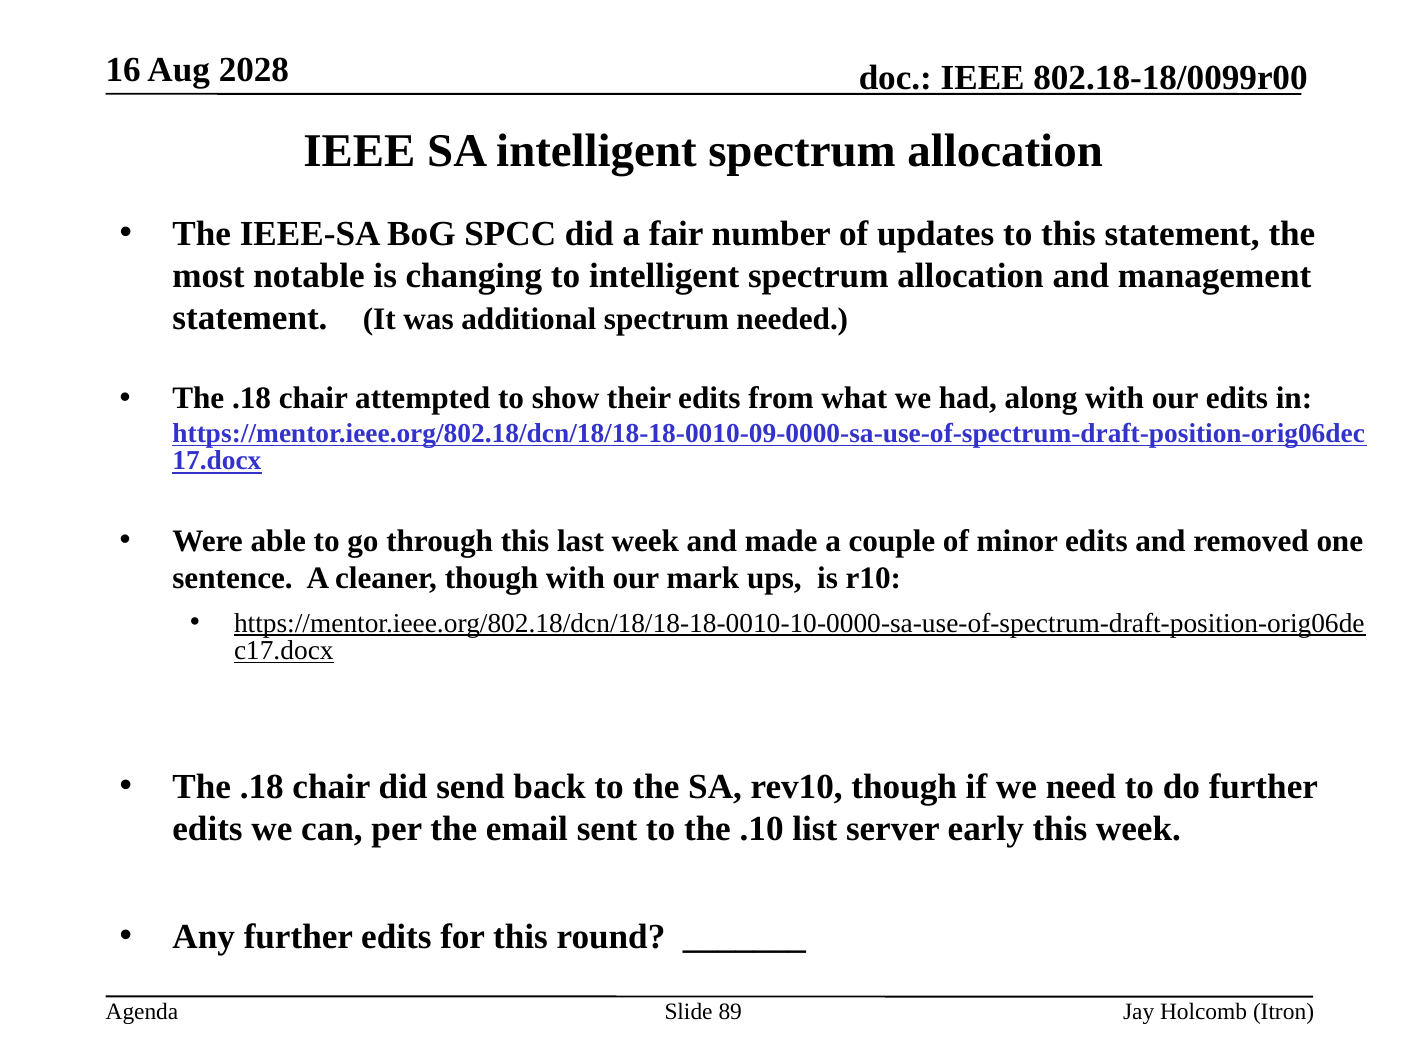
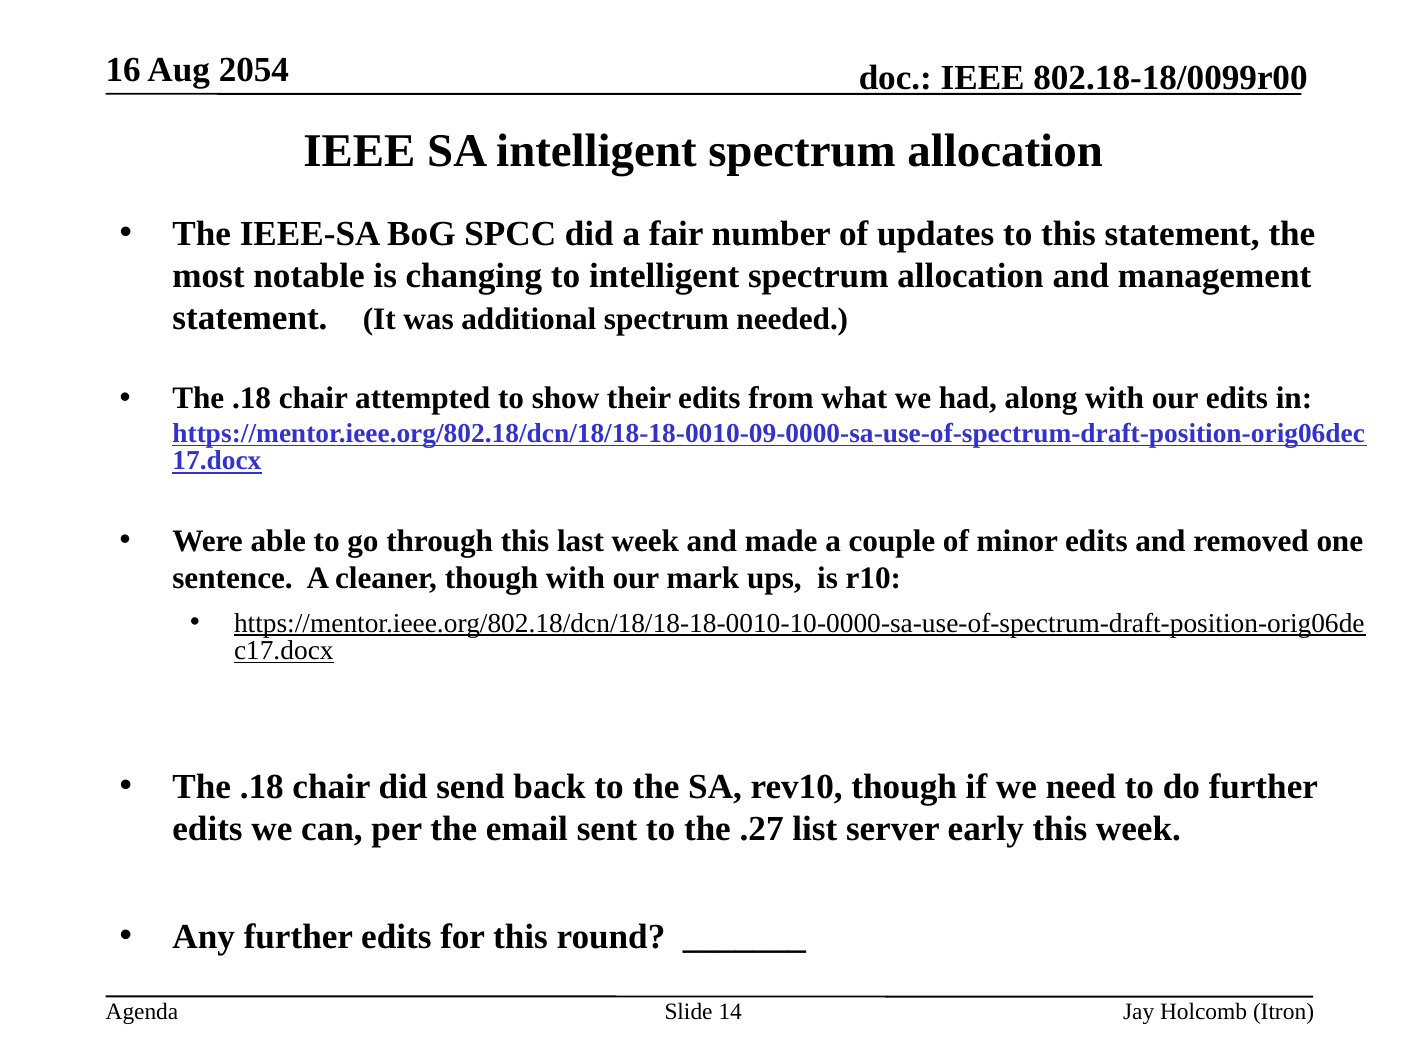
2028: 2028 -> 2054
.10: .10 -> .27
89: 89 -> 14
